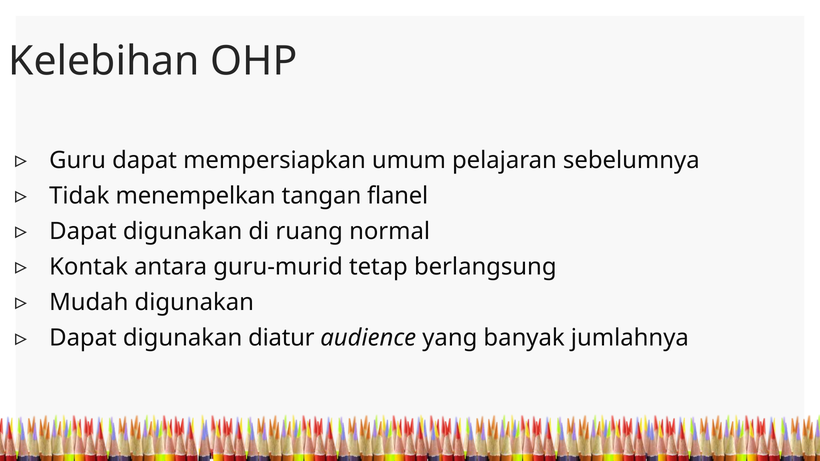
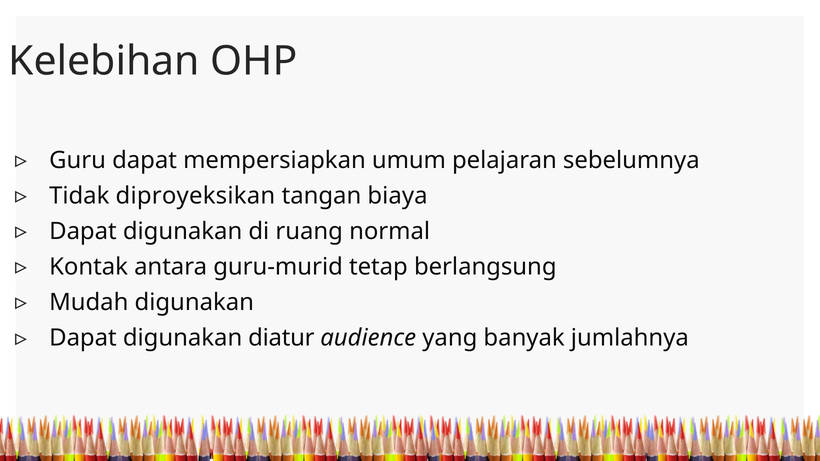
menempelkan: menempelkan -> diproyeksikan
flanel: flanel -> biaya
